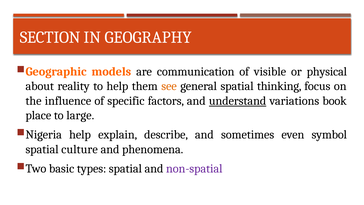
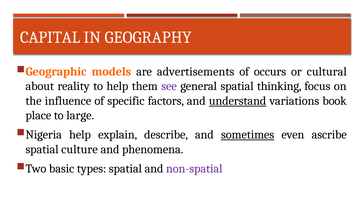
SECTION: SECTION -> CAPITAL
communication: communication -> advertisements
visible: visible -> occurs
physical: physical -> cultural
see colour: orange -> purple
sometimes underline: none -> present
symbol: symbol -> ascribe
